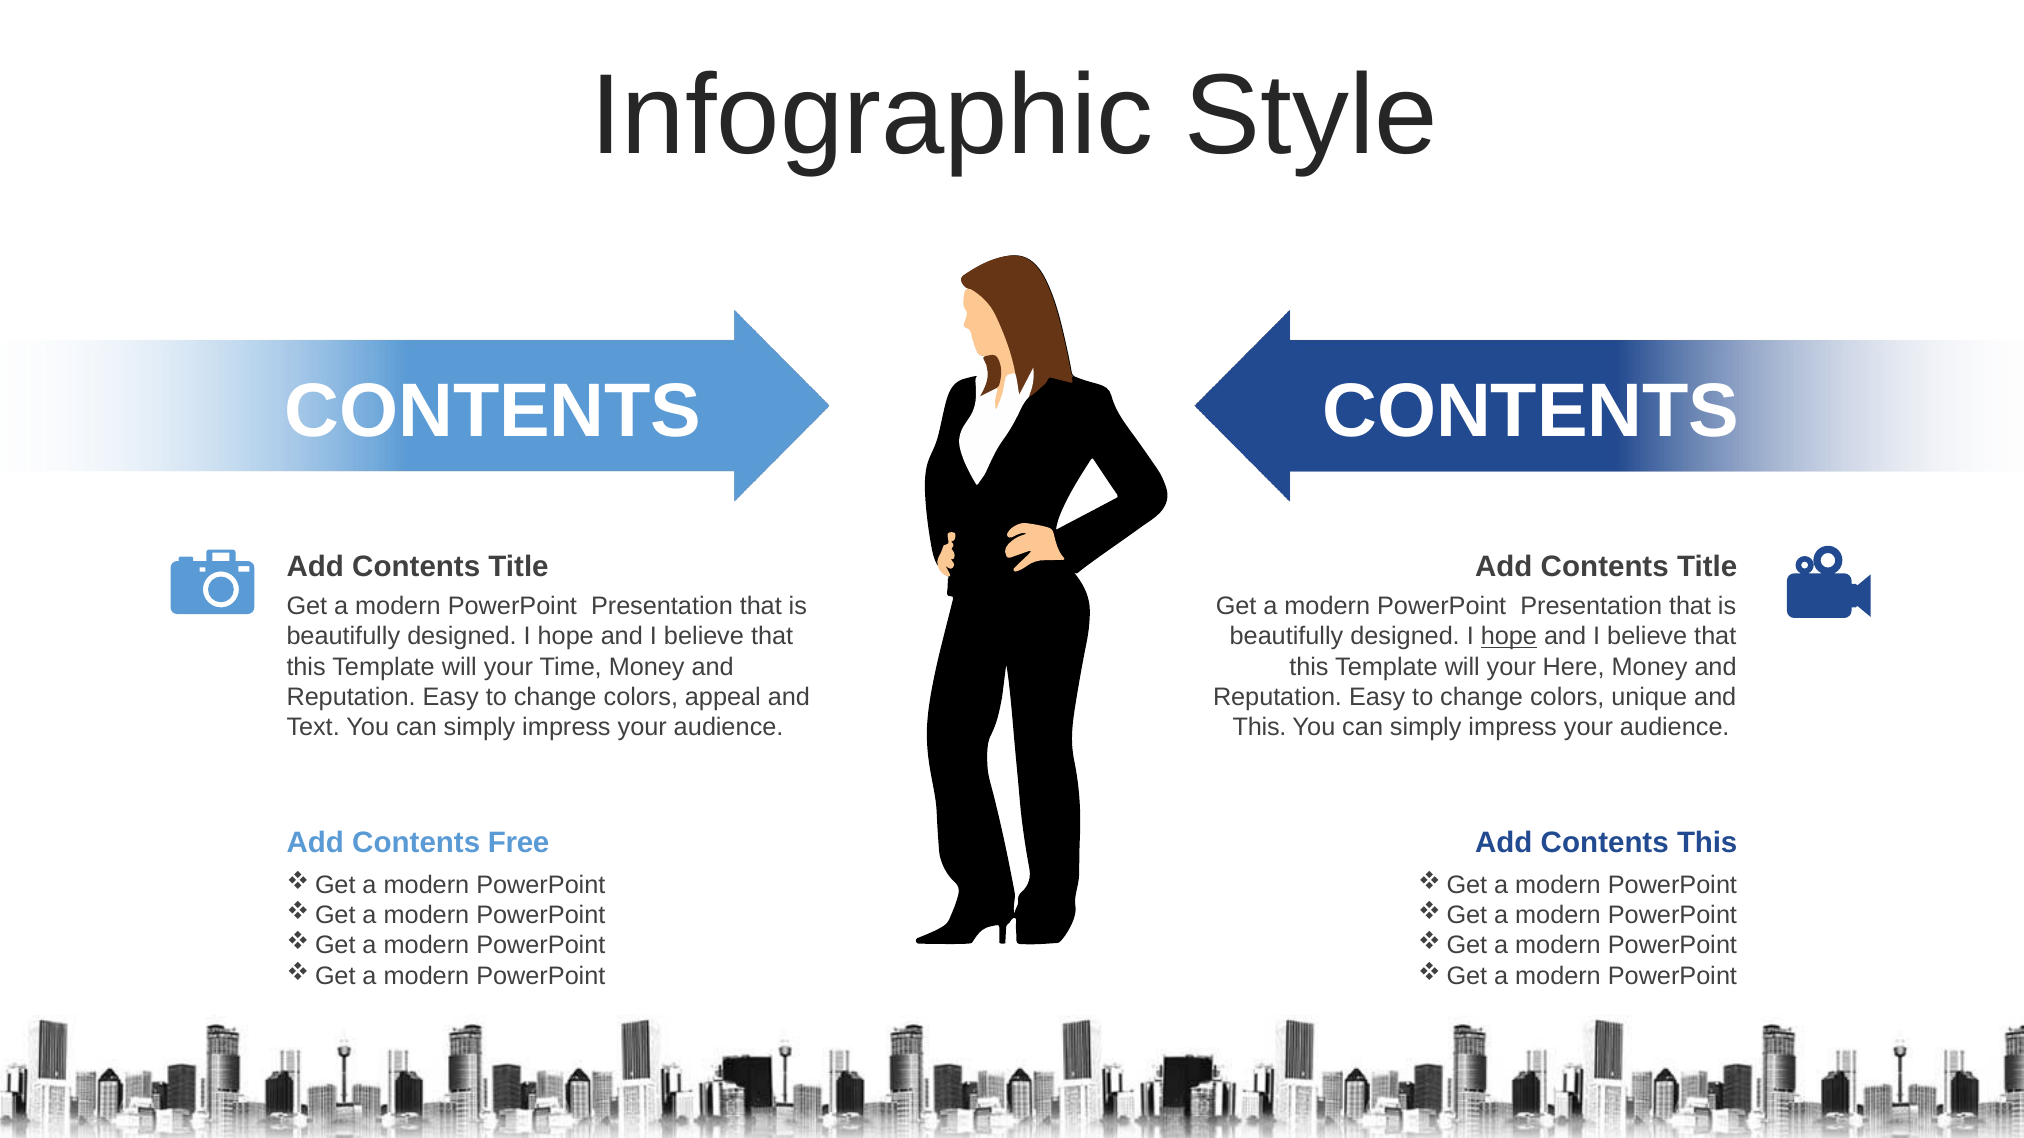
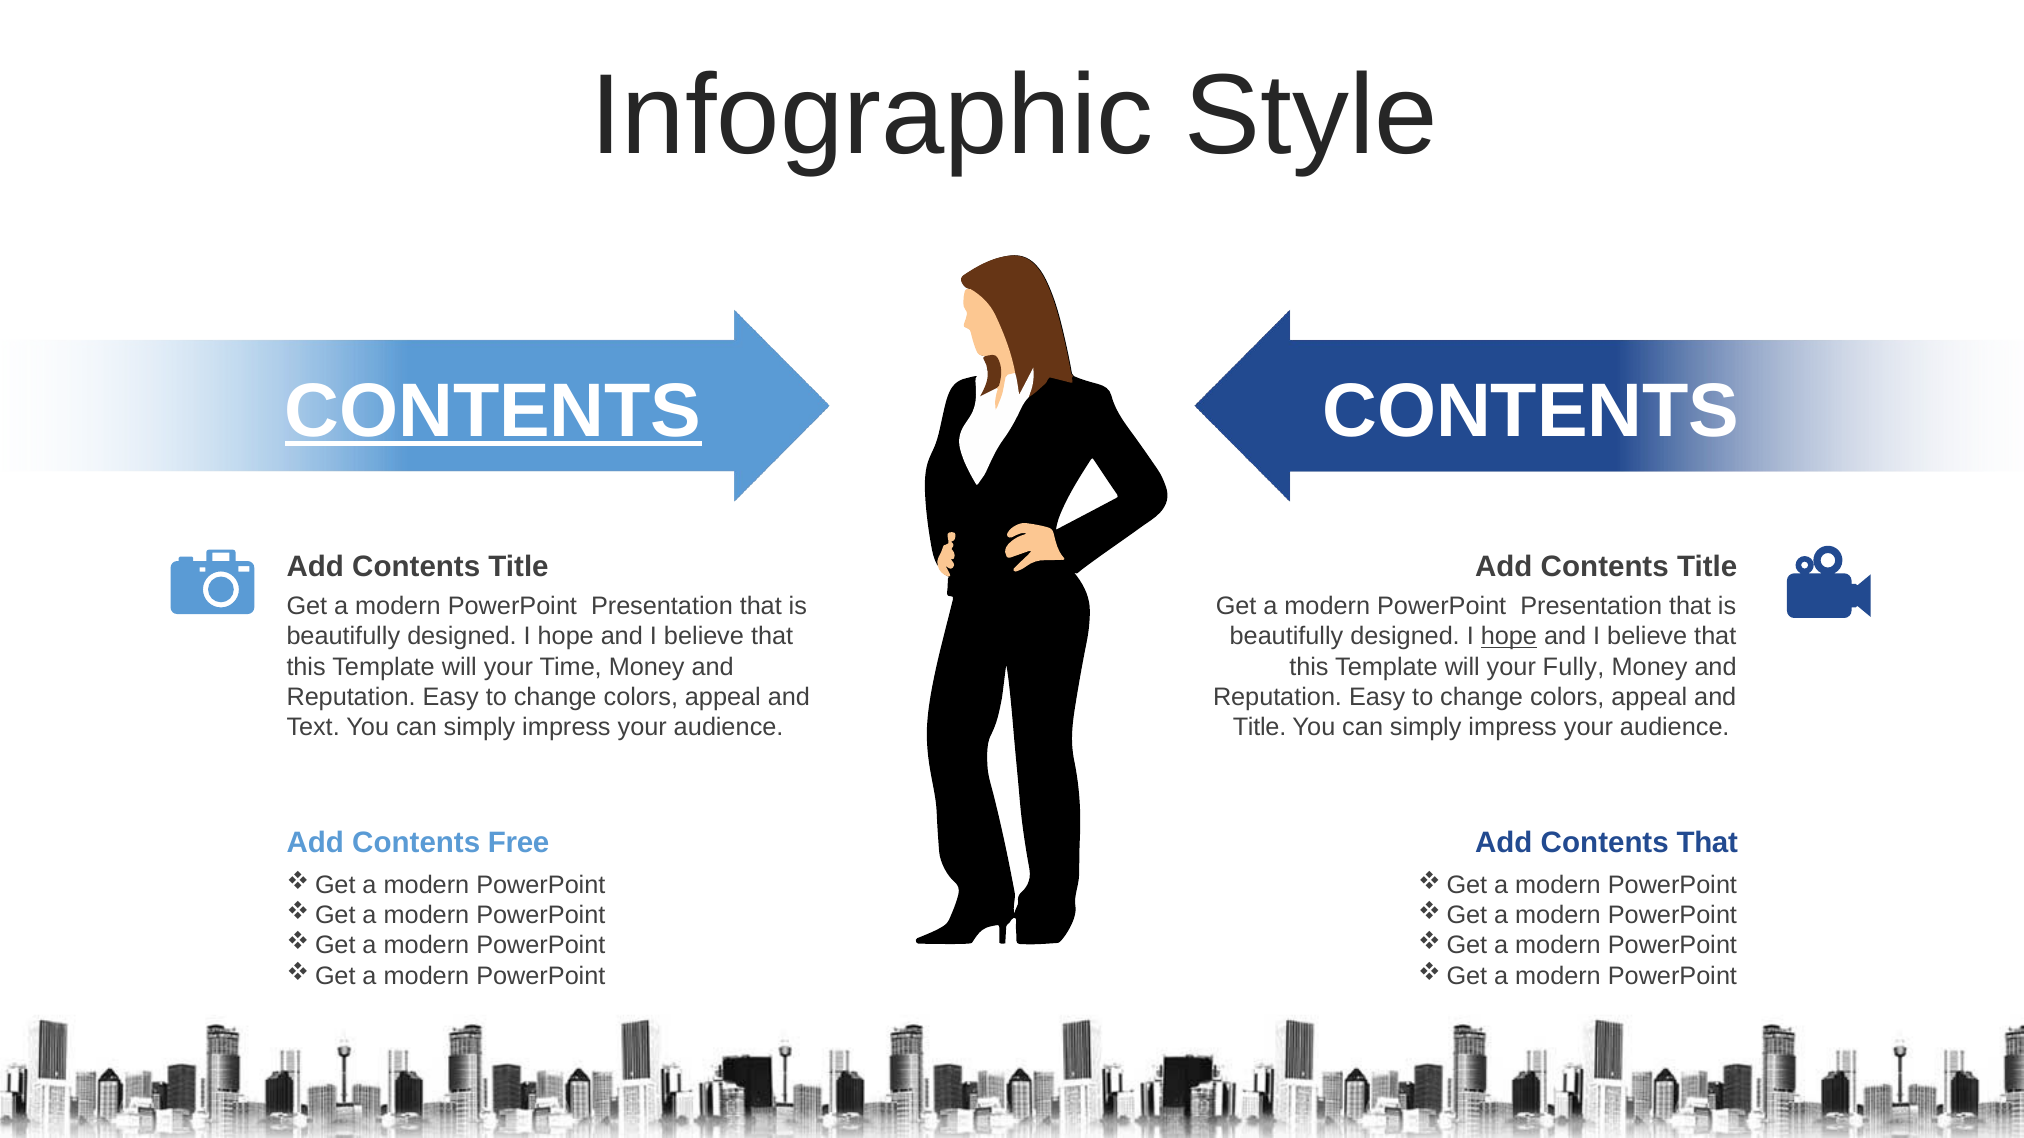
CONTENTS at (493, 411) underline: none -> present
Here: Here -> Fully
unique at (1649, 698): unique -> appeal
This at (1260, 728): This -> Title
Contents This: This -> That
